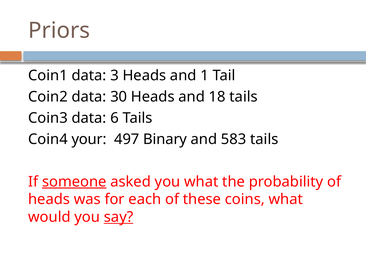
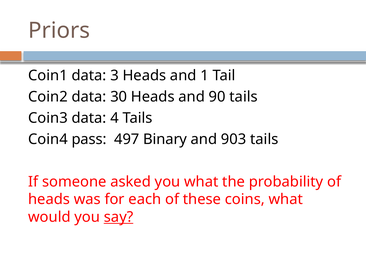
18: 18 -> 90
6: 6 -> 4
your: your -> pass
583: 583 -> 903
someone underline: present -> none
